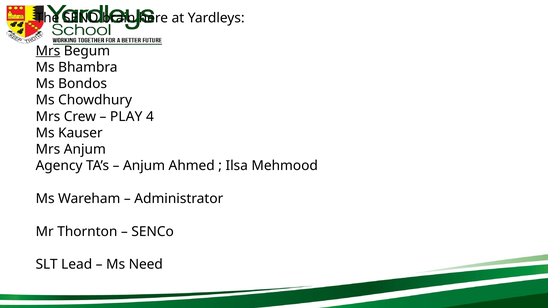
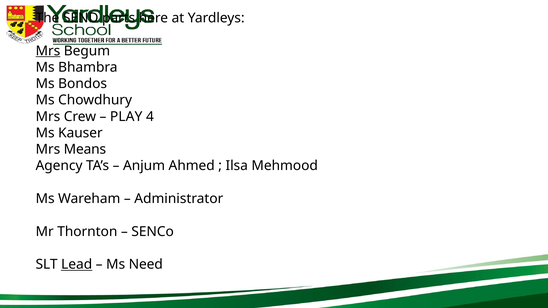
brain: brain -> parts
Mrs Anjum: Anjum -> Means
Lead underline: none -> present
